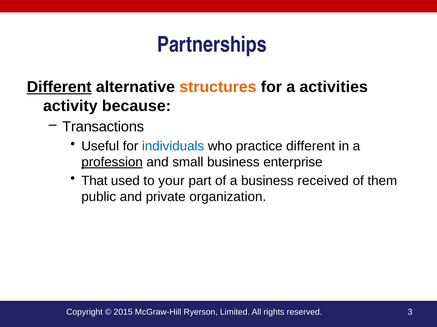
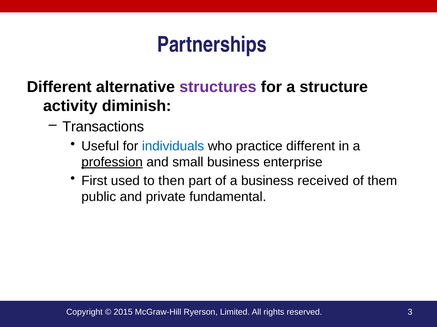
Different at (59, 87) underline: present -> none
structures colour: orange -> purple
activities: activities -> structure
because: because -> diminish
That: That -> First
your: your -> then
organization: organization -> fundamental
